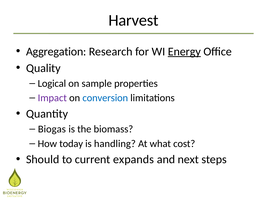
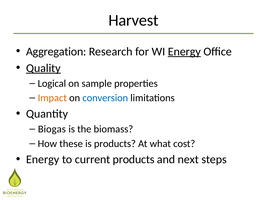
Quality underline: none -> present
Impact colour: purple -> orange
today: today -> these
is handling: handling -> products
Should at (43, 160): Should -> Energy
current expands: expands -> products
